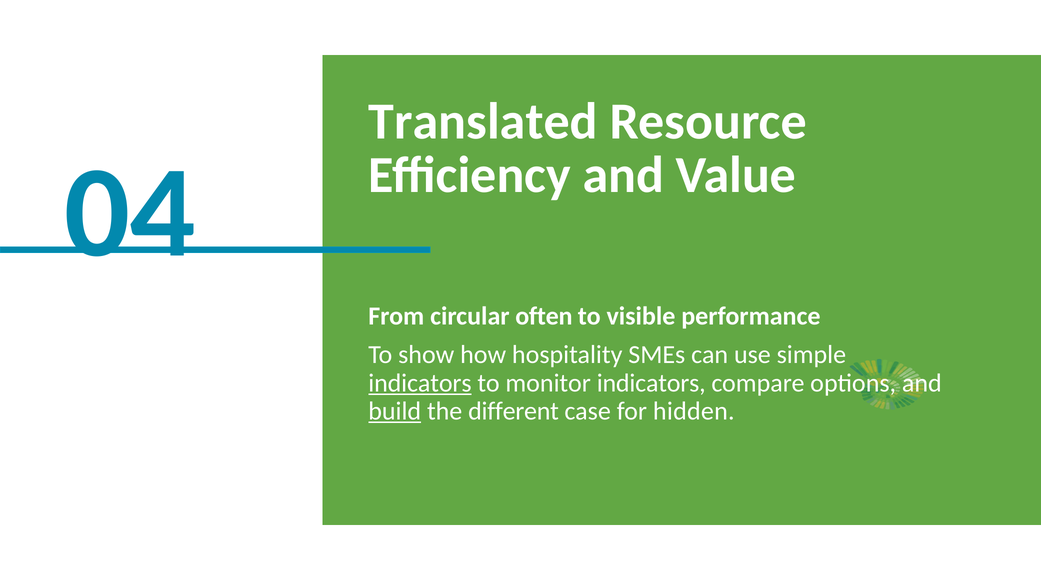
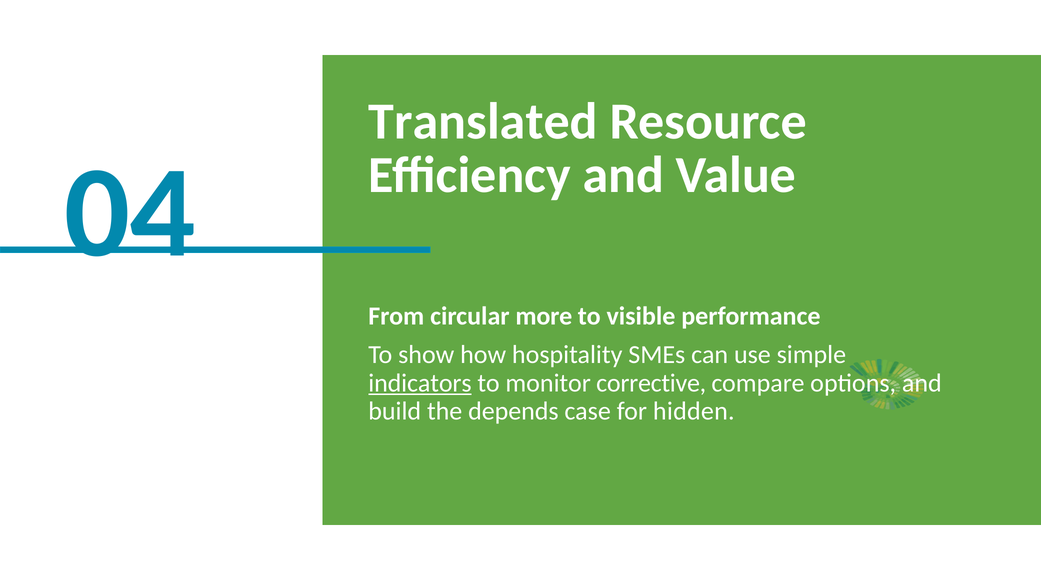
often: often -> more
monitor indicators: indicators -> corrective
build underline: present -> none
different: different -> depends
